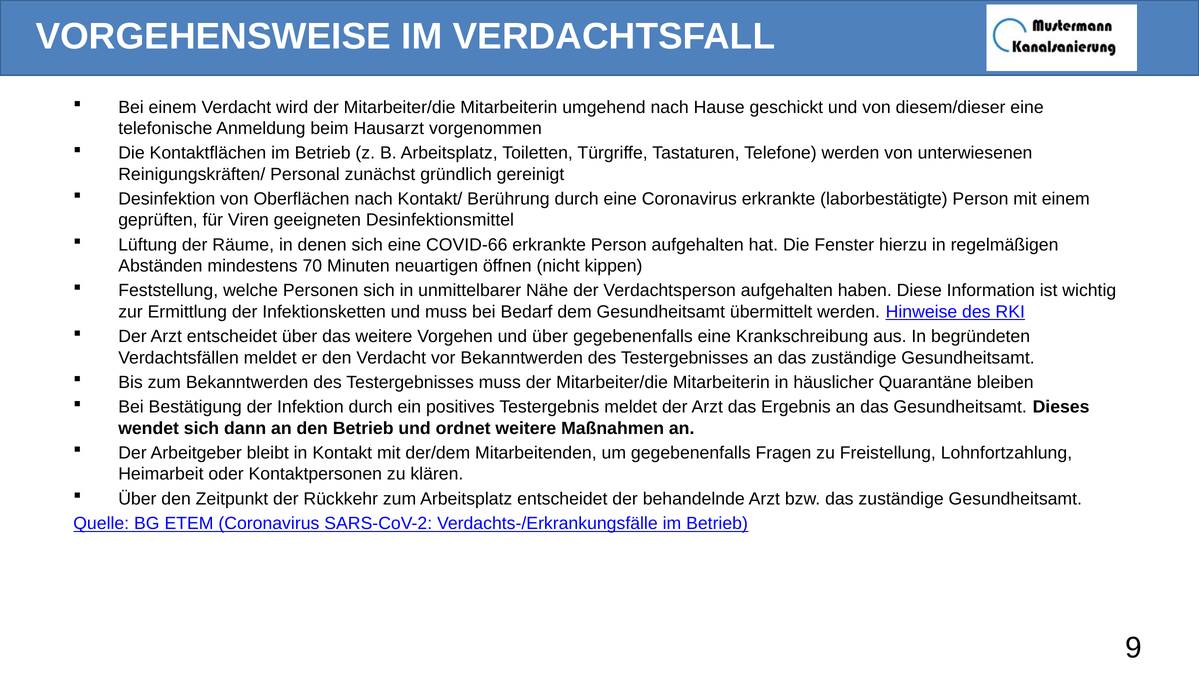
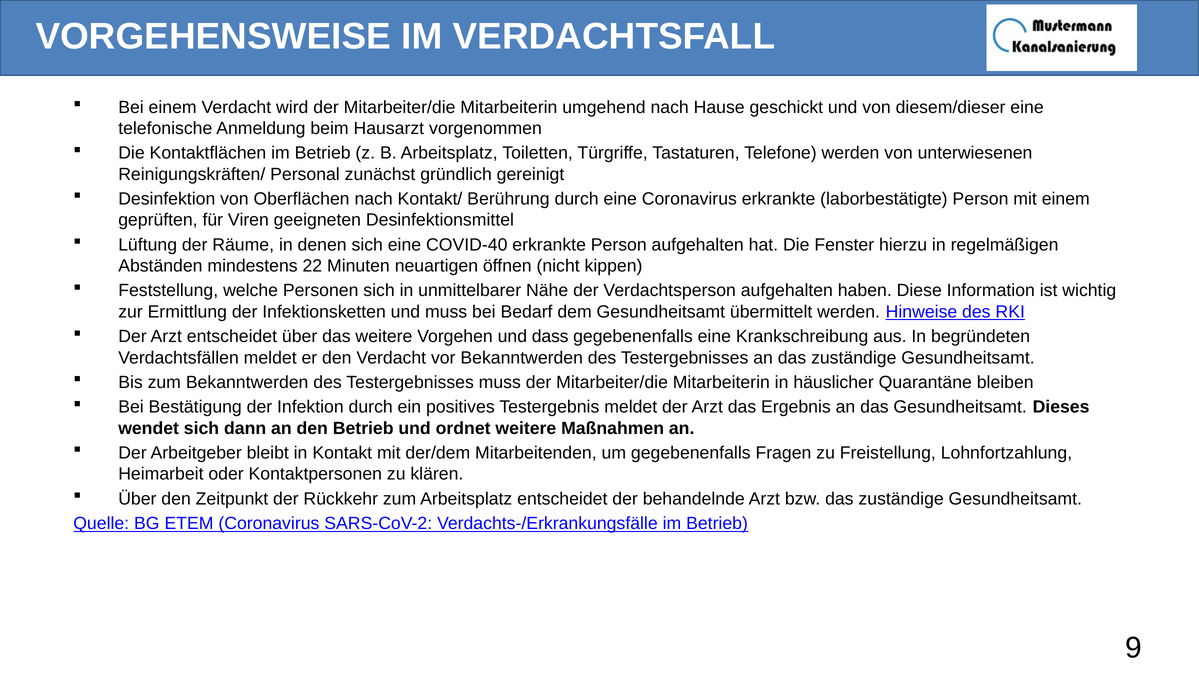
COVID-66: COVID-66 -> COVID-40
70: 70 -> 22
und über: über -> dass
